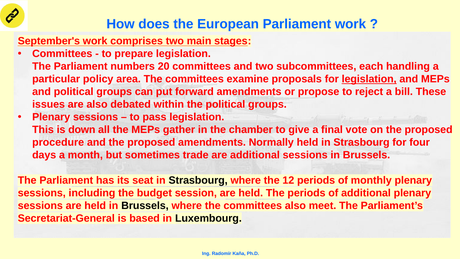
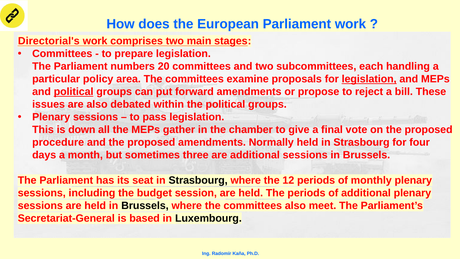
September's: September's -> Directorial's
political at (74, 92) underline: none -> present
trade: trade -> three
